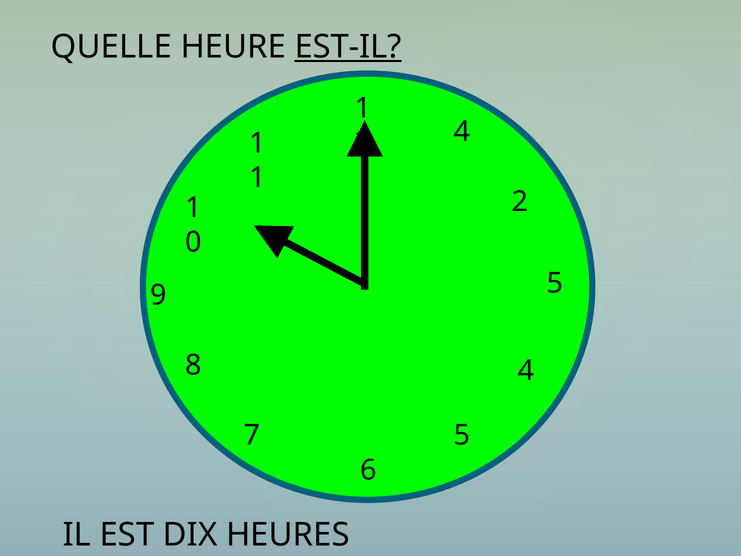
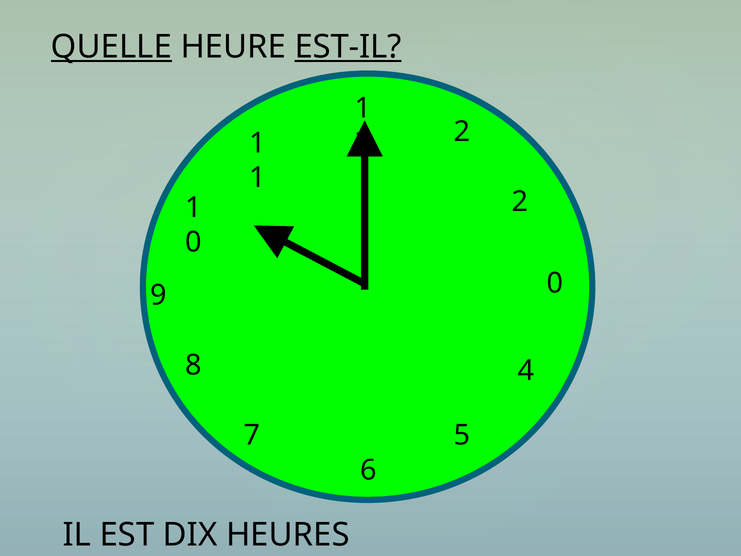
QUELLE underline: none -> present
2 4: 4 -> 2
9 5: 5 -> 0
